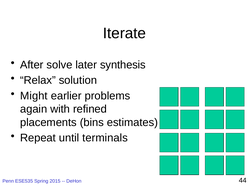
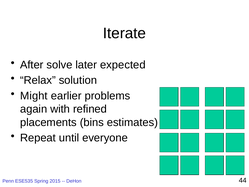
synthesis: synthesis -> expected
terminals: terminals -> everyone
